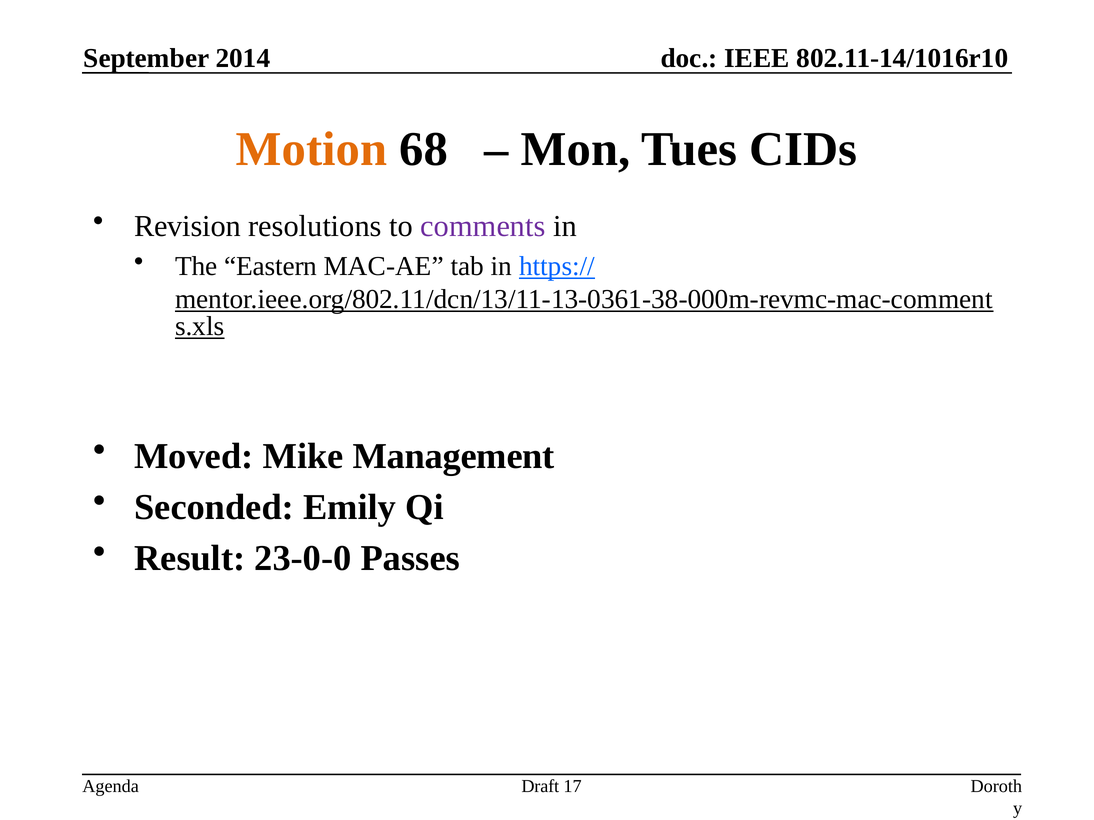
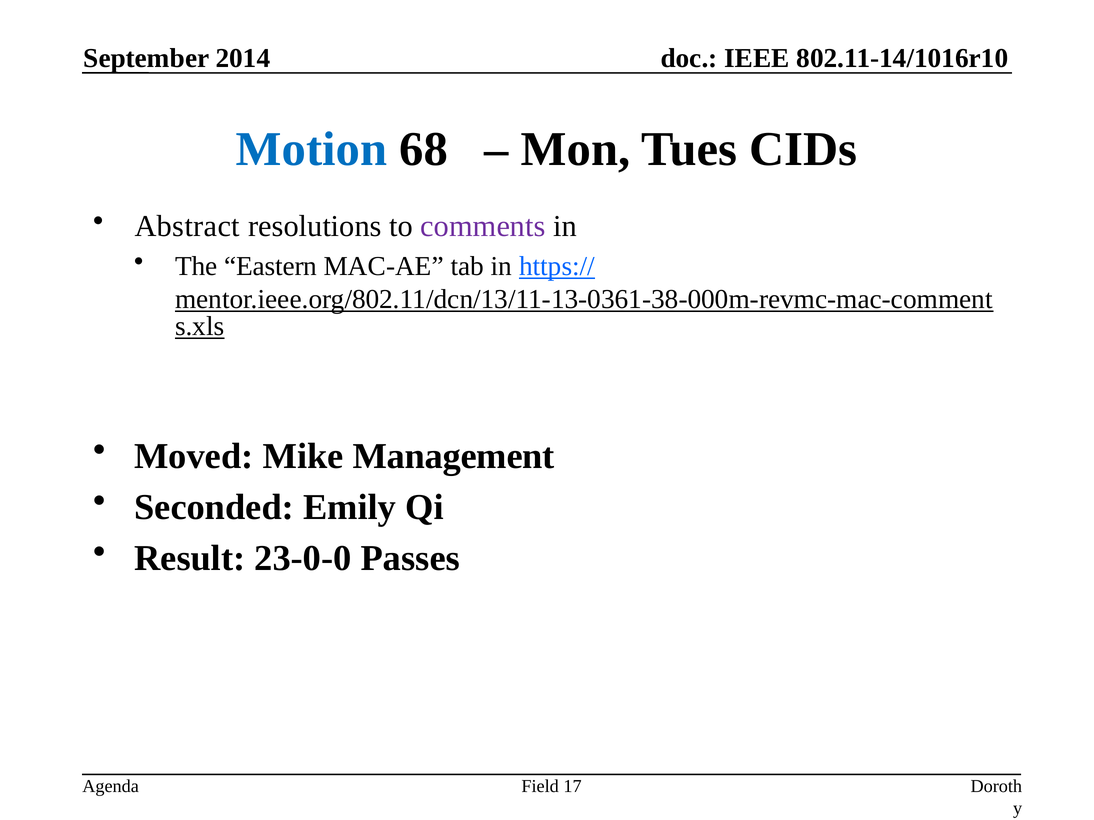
Motion colour: orange -> blue
Revision: Revision -> Abstract
Draft: Draft -> Field
